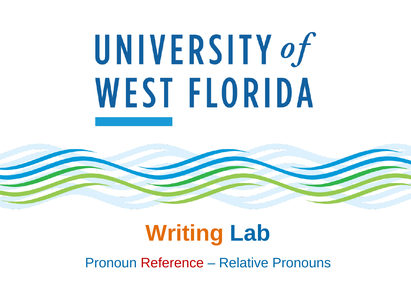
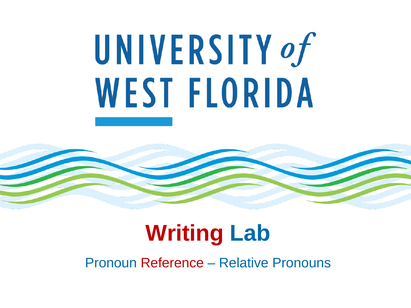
Writing colour: orange -> red
